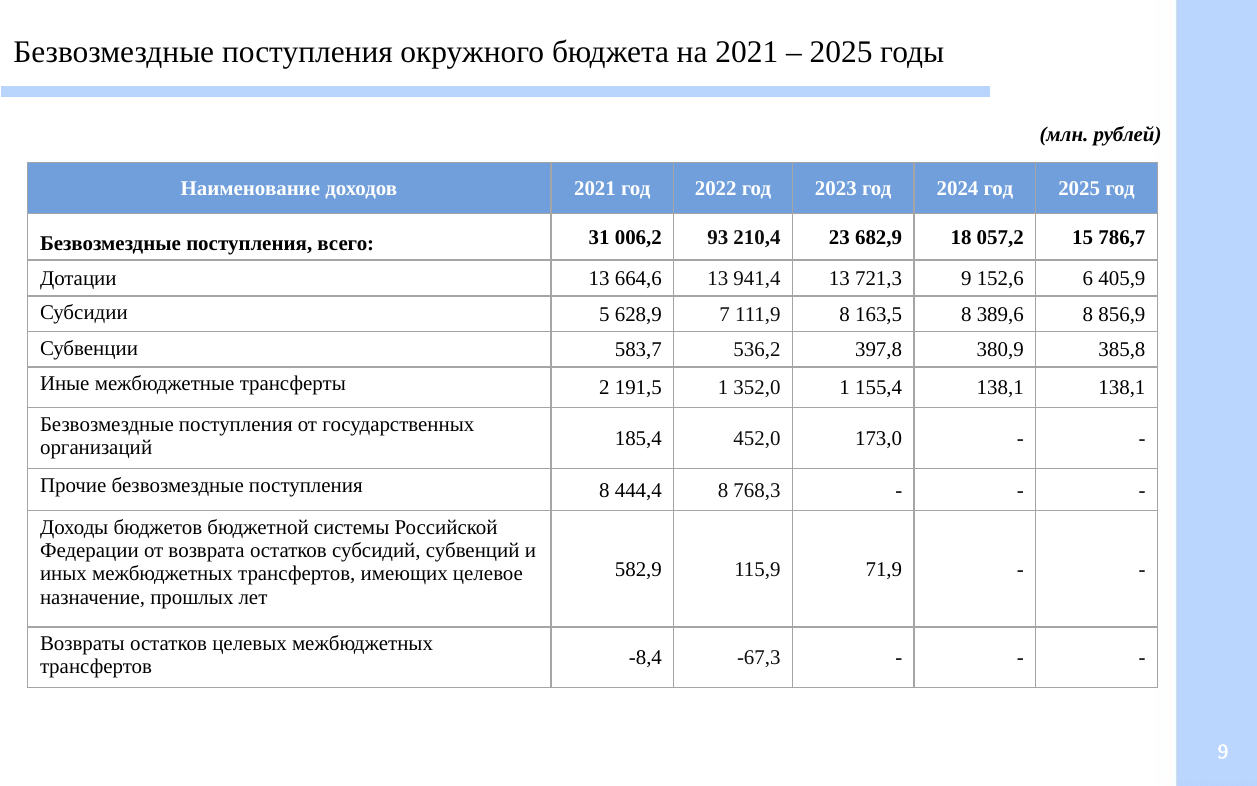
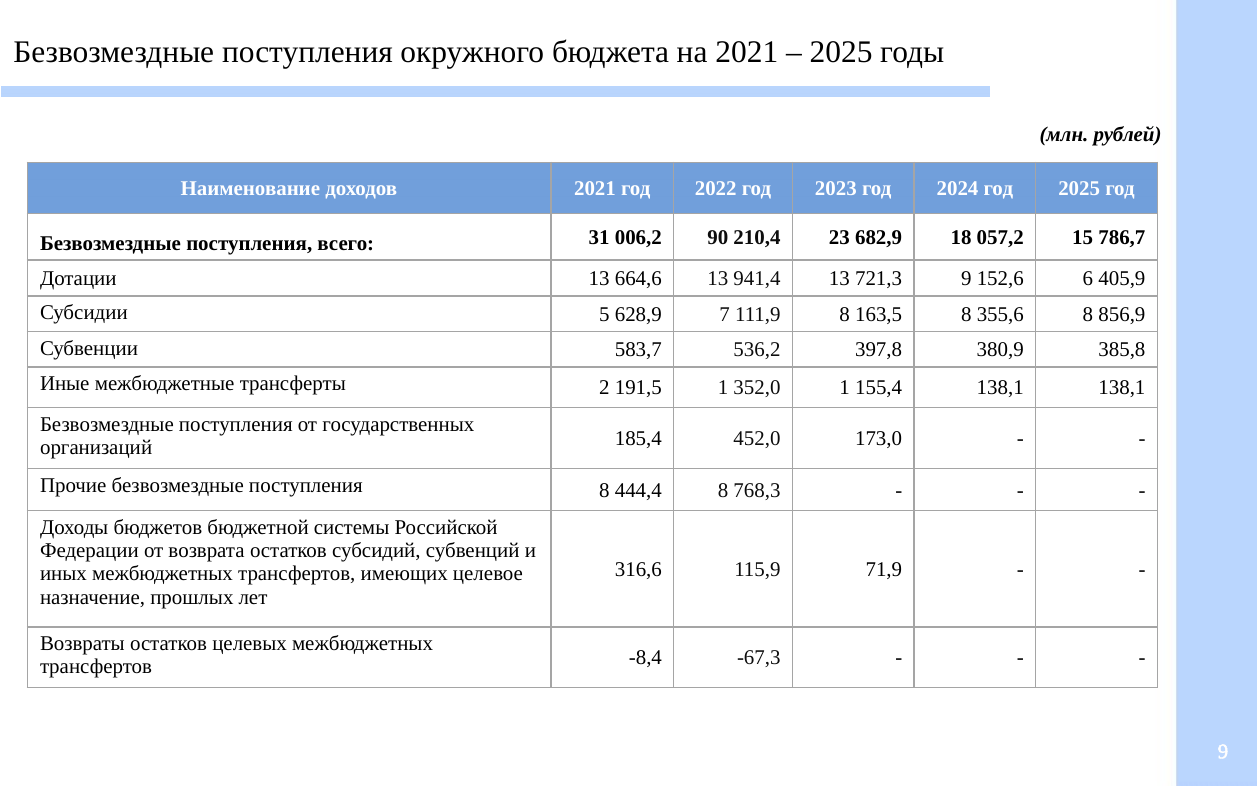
93: 93 -> 90
389,6: 389,6 -> 355,6
582,9: 582,9 -> 316,6
